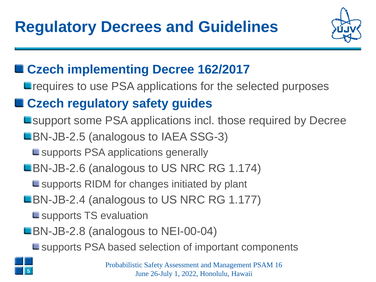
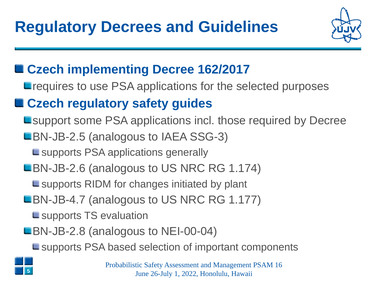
BN-JB-2.4: BN-JB-2.4 -> BN-JB-4.7
